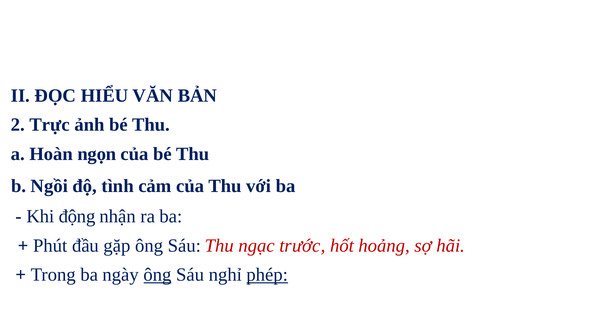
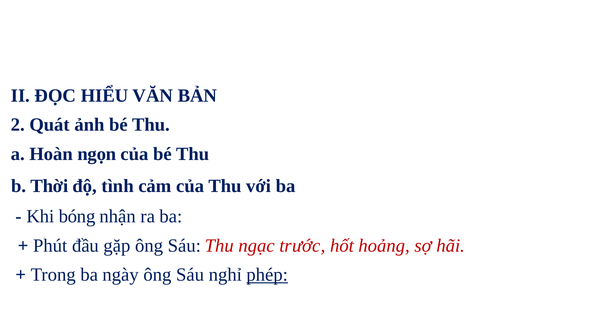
Trực: Trực -> Quát
Ngồi: Ngồi -> Thời
động: động -> bóng
ông at (158, 275) underline: present -> none
